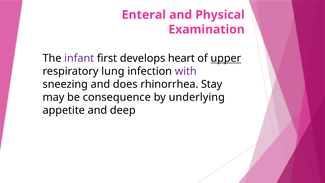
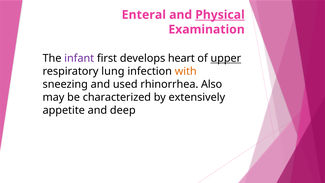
Physical underline: none -> present
with colour: purple -> orange
does: does -> used
Stay: Stay -> Also
consequence: consequence -> characterized
underlying: underlying -> extensively
